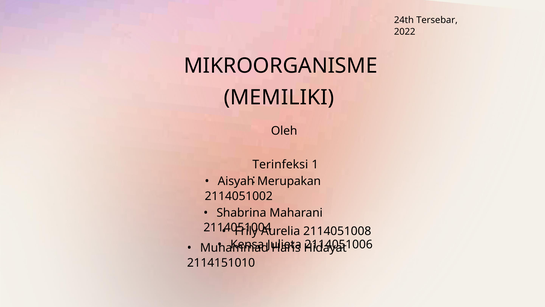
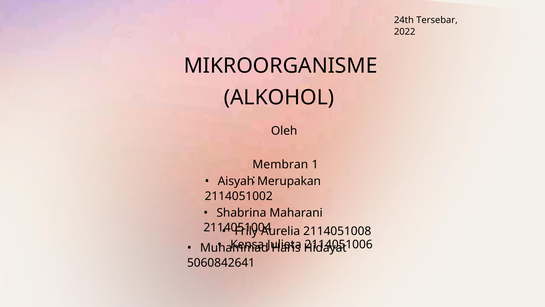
MEMILIKI: MEMILIKI -> ALKOHOL
Terinfeksi: Terinfeksi -> Membran
2114151010: 2114151010 -> 5060842641
